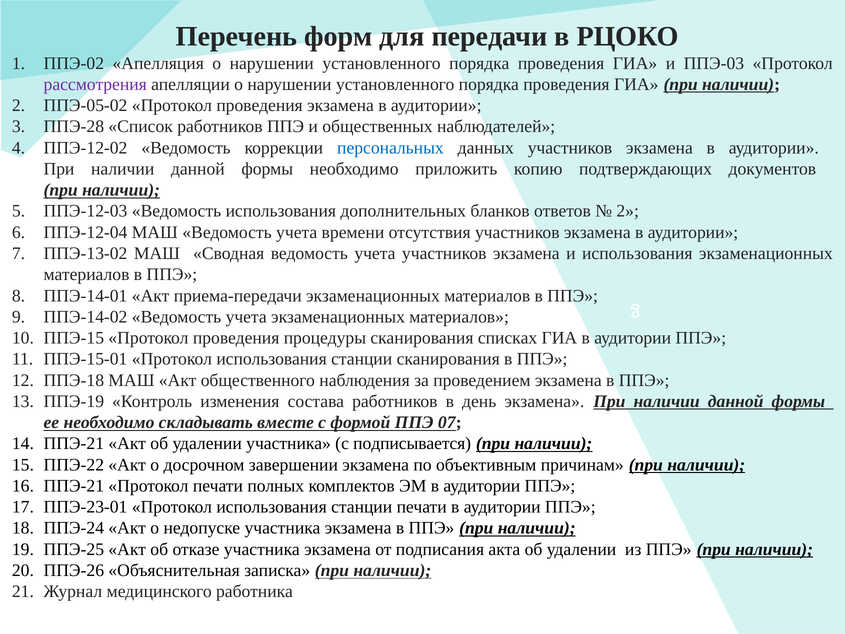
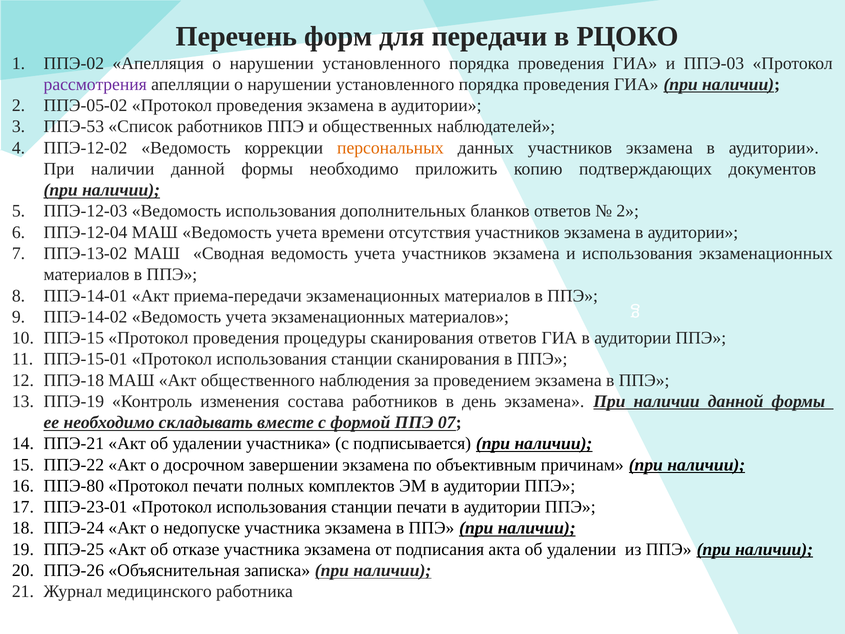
ППЭ-28: ППЭ-28 -> ППЭ-53
персональных colour: blue -> orange
сканирования списках: списках -> ответов
ППЭ-21 at (74, 486): ППЭ-21 -> ППЭ-80
